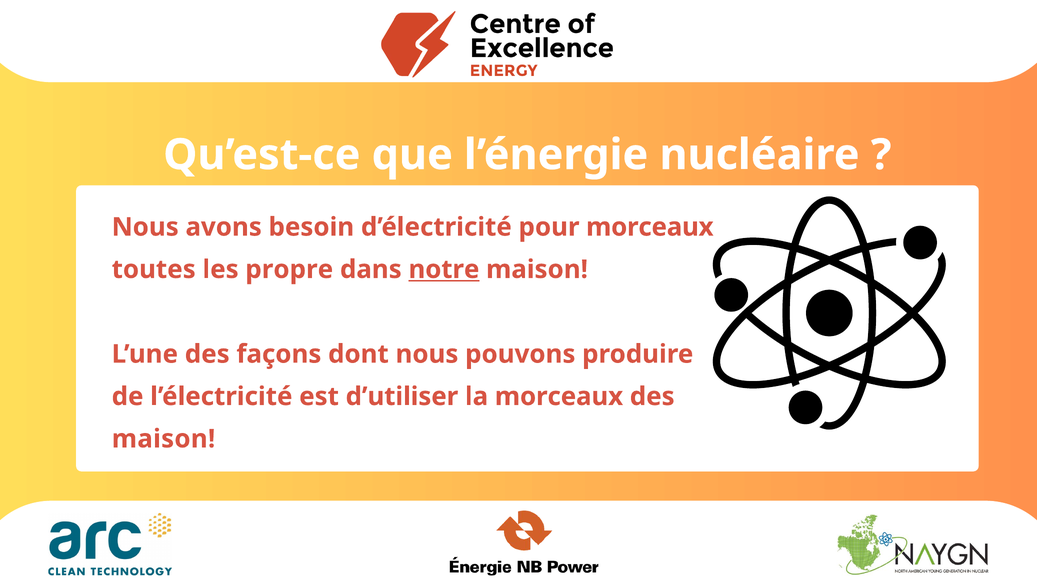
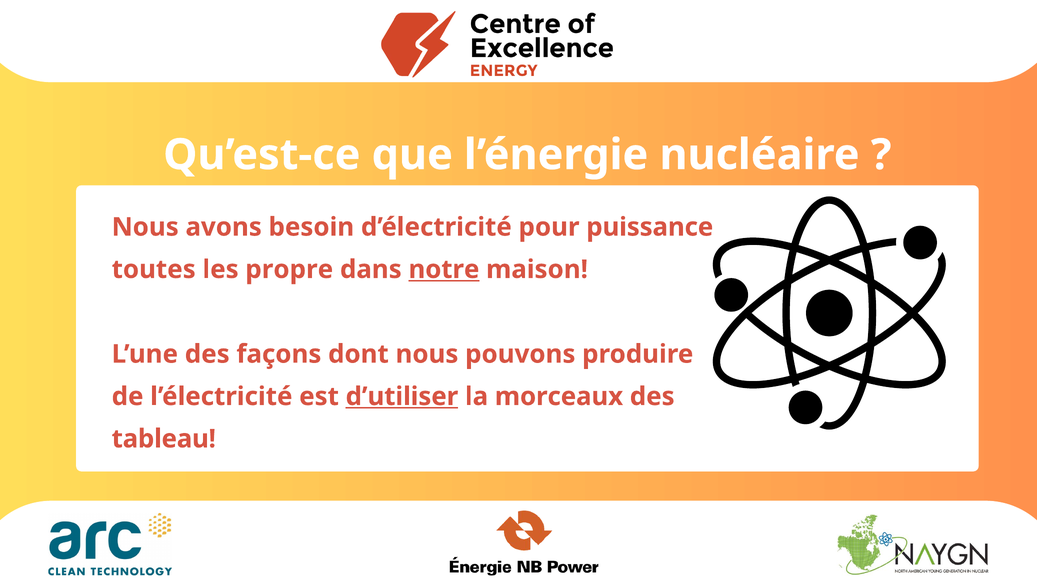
pour morceaux: morceaux -> puissance
d’utiliser underline: none -> present
maison at (164, 439): maison -> tableau
